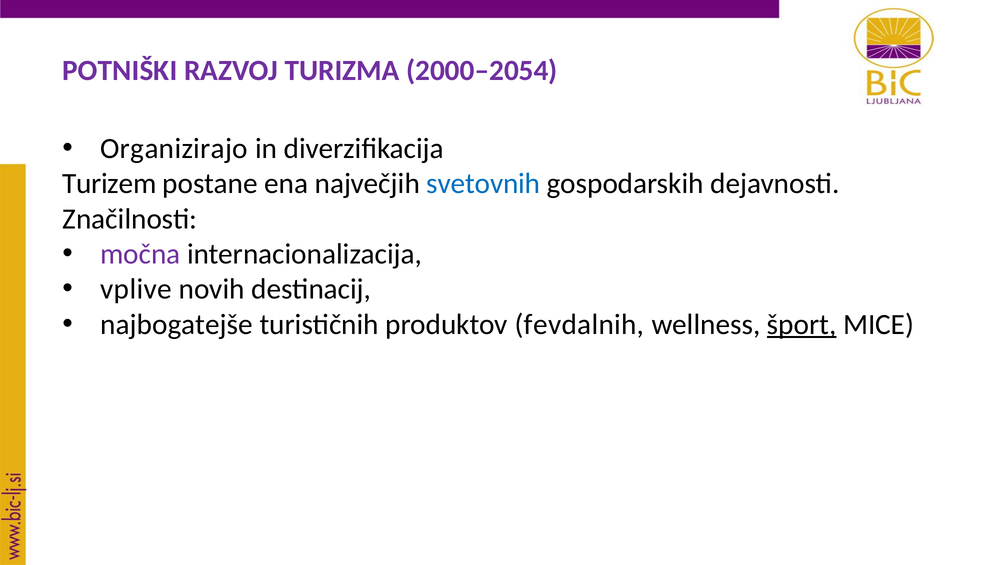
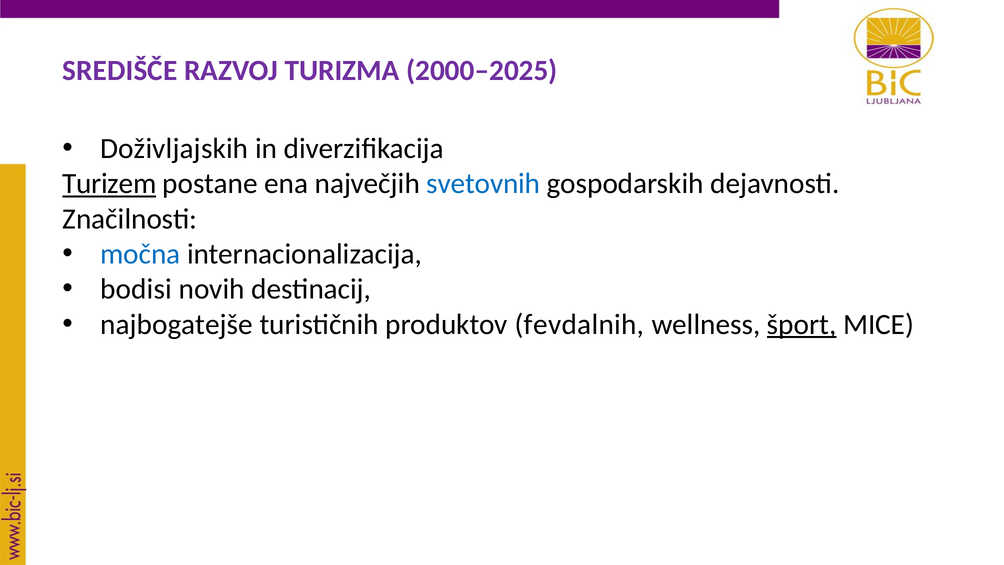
POTNIŠKI: POTNIŠKI -> SREDIŠČE
2000–2054: 2000–2054 -> 2000–2025
Organizirajo: Organizirajo -> Doživljajskih
Turizem underline: none -> present
močna colour: purple -> blue
vplive: vplive -> bodisi
